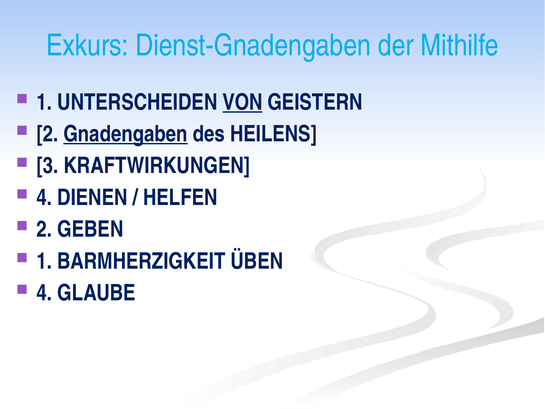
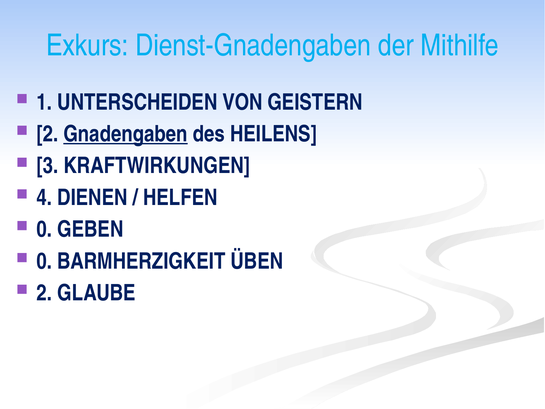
VON underline: present -> none
2 at (44, 229): 2 -> 0
1 at (44, 261): 1 -> 0
4 at (44, 293): 4 -> 2
